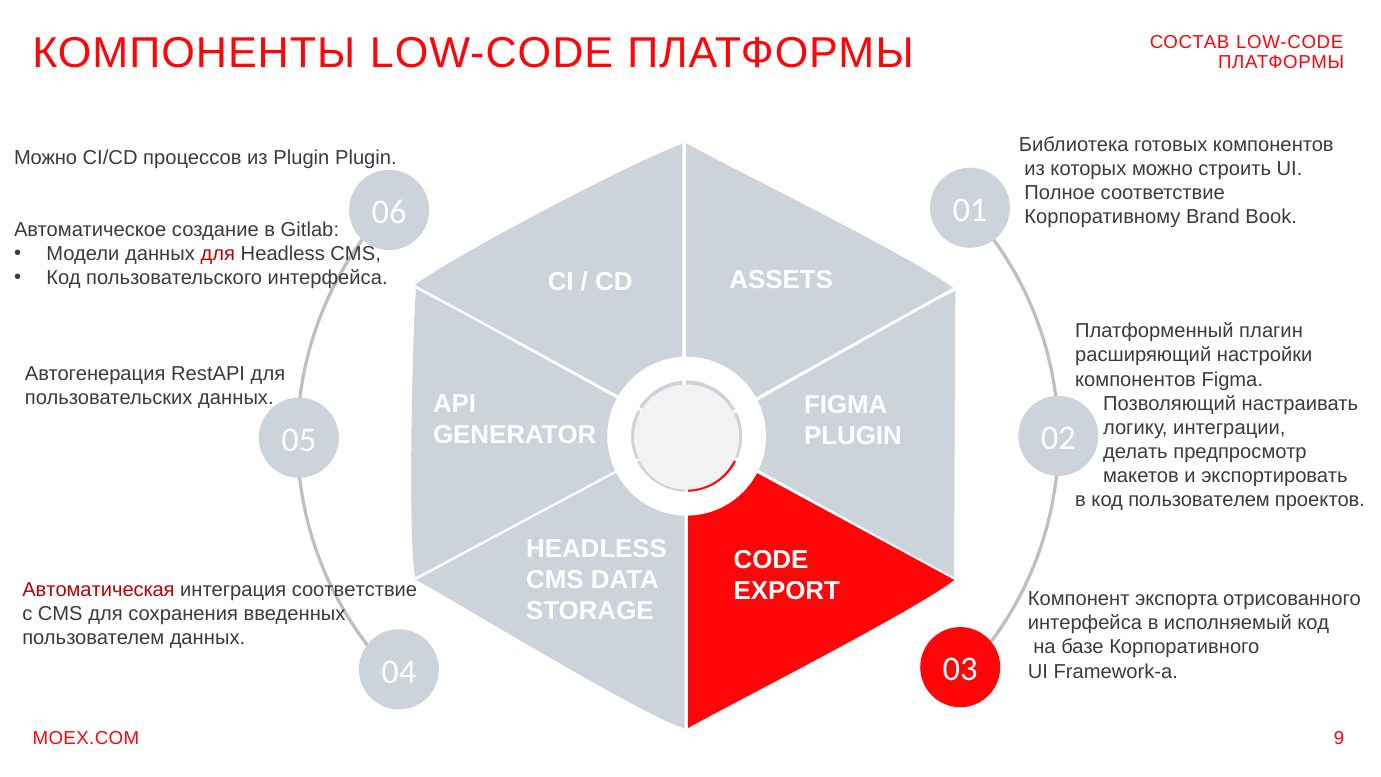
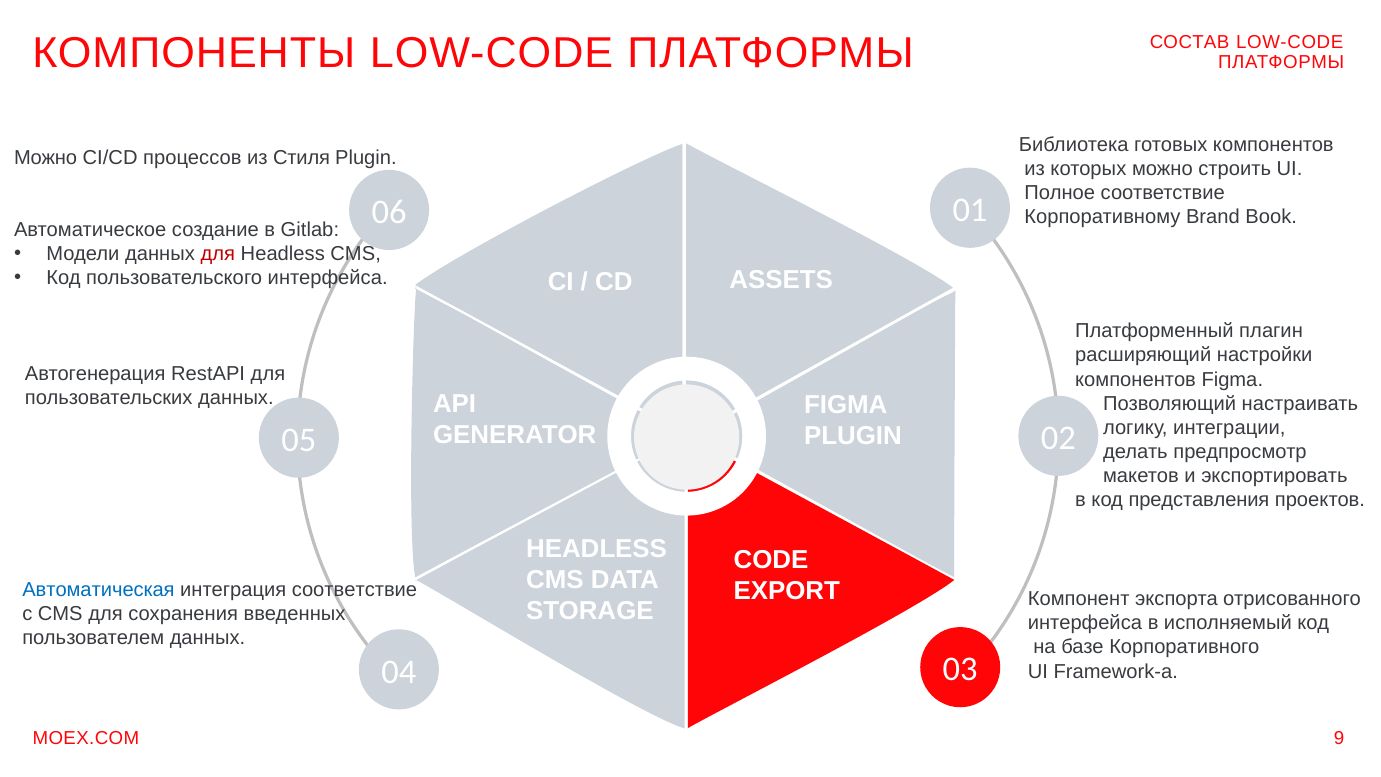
из Plugin: Plugin -> Стиля
код пользователем: пользователем -> представления
Автоматическая colour: red -> blue
